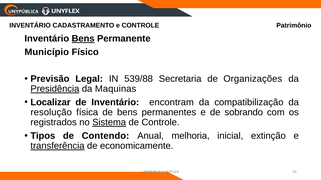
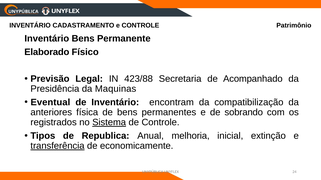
Bens at (83, 39) underline: present -> none
Município: Município -> Elaborado
539/88: 539/88 -> 423/88
Organizações: Organizações -> Acompanhado
Presidência underline: present -> none
Localizar: Localizar -> Eventual
resolução: resolução -> anteriores
Contendo: Contendo -> Republica
